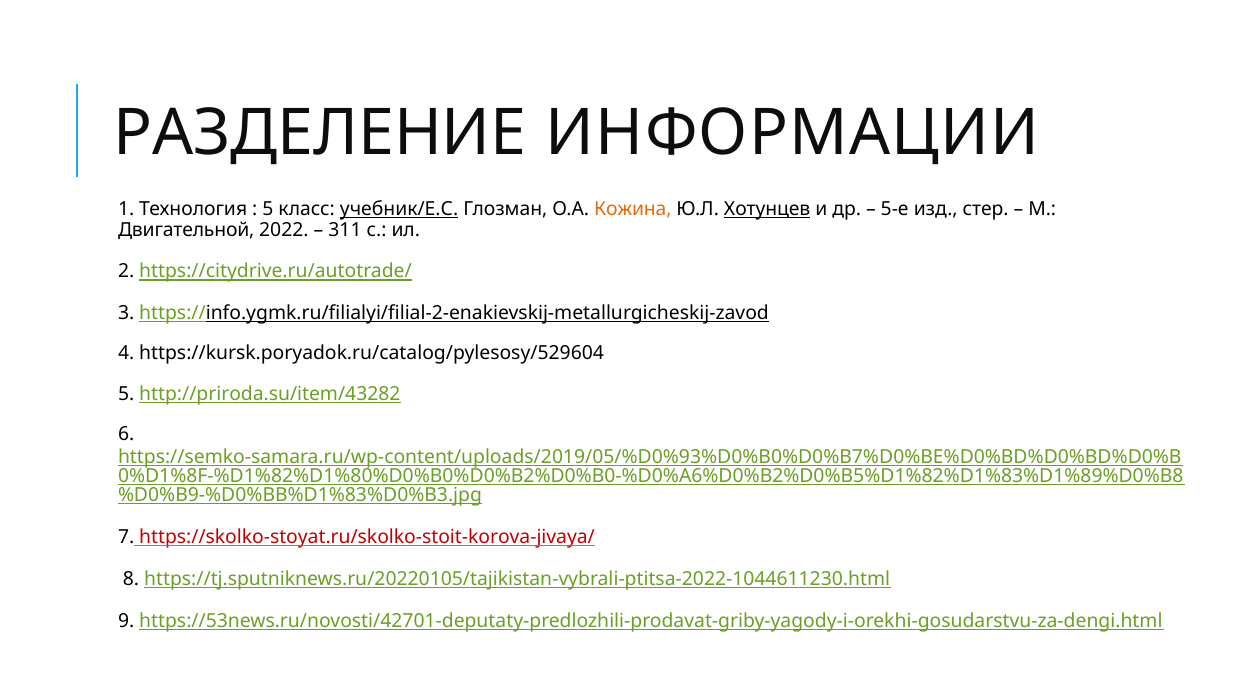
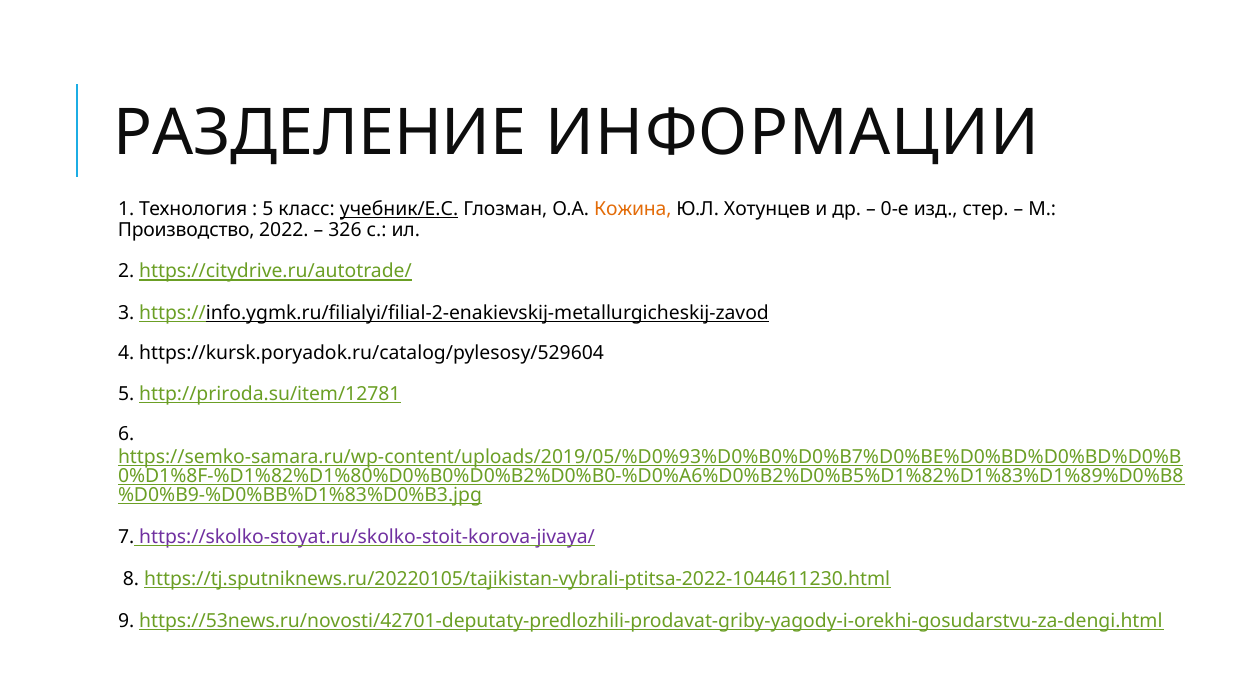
Хотунцев underline: present -> none
5-е: 5-е -> 0-е
Двигательной: Двигательной -> Производство
311: 311 -> 326
http://priroda.su/item/43282: http://priroda.su/item/43282 -> http://priroda.su/item/12781
https://skolko-stoyat.ru/skolko-stoit-korova-jivaya/ colour: red -> purple
